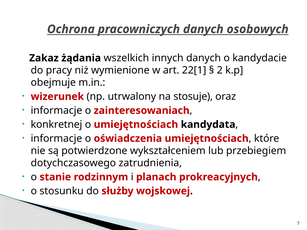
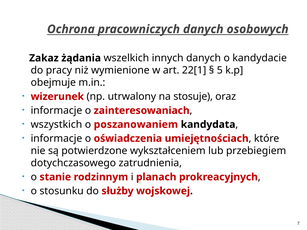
2: 2 -> 5
konkretnej: konkretnej -> wszystkich
o umiejętnościach: umiejętnościach -> poszanowaniem
